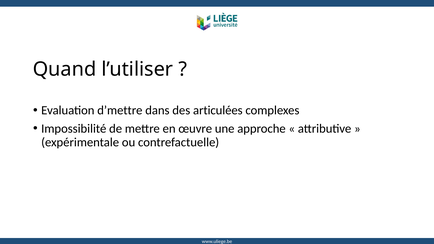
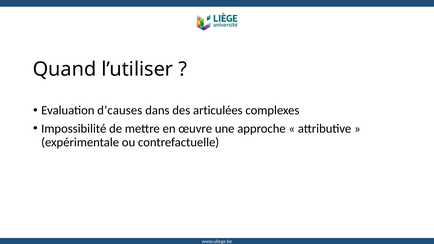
d’mettre: d’mettre -> d’causes
